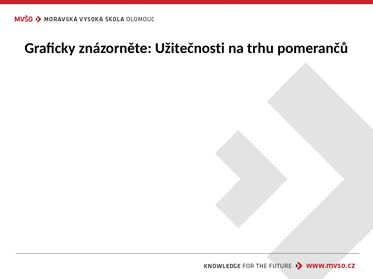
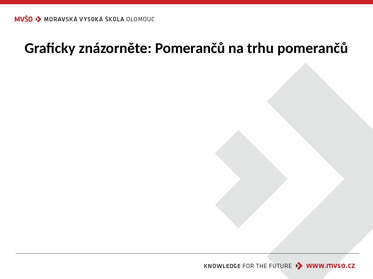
znázorněte Užitečnosti: Užitečnosti -> Pomerančů
